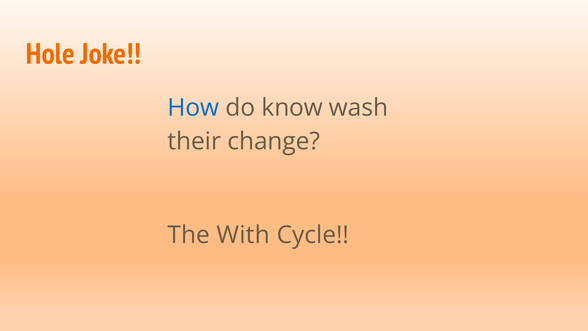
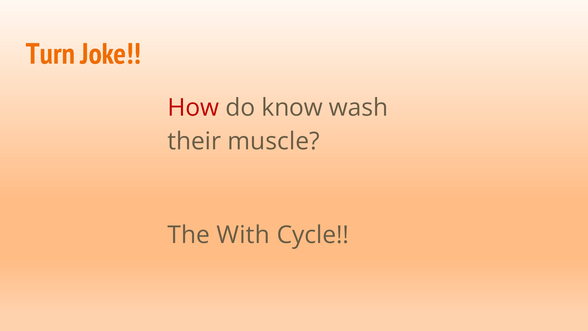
Hole: Hole -> Turn
How colour: blue -> red
change: change -> muscle
